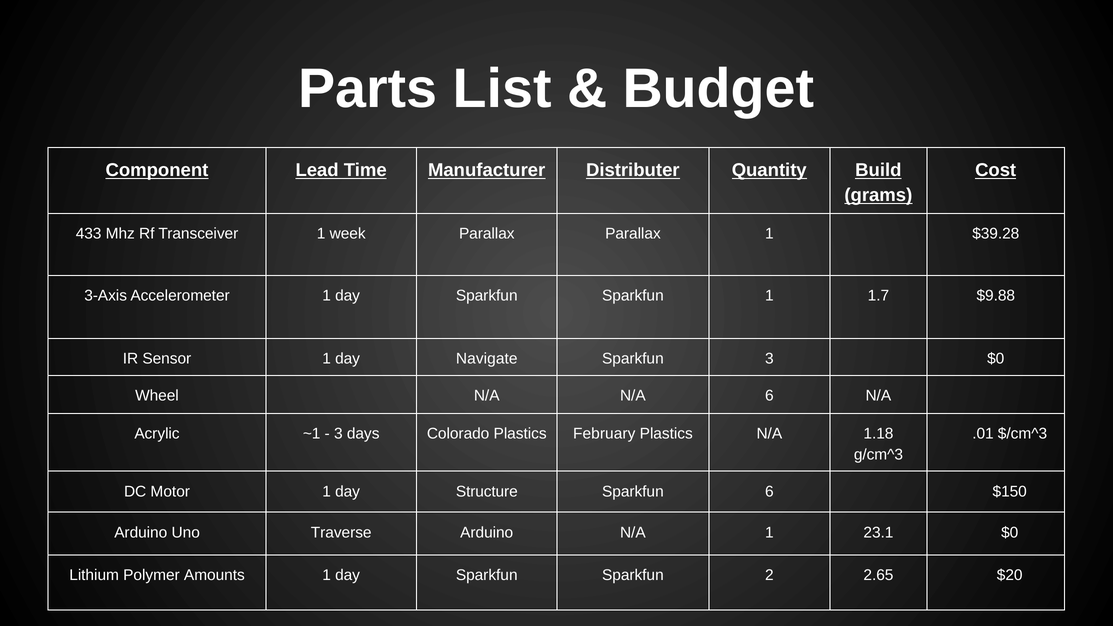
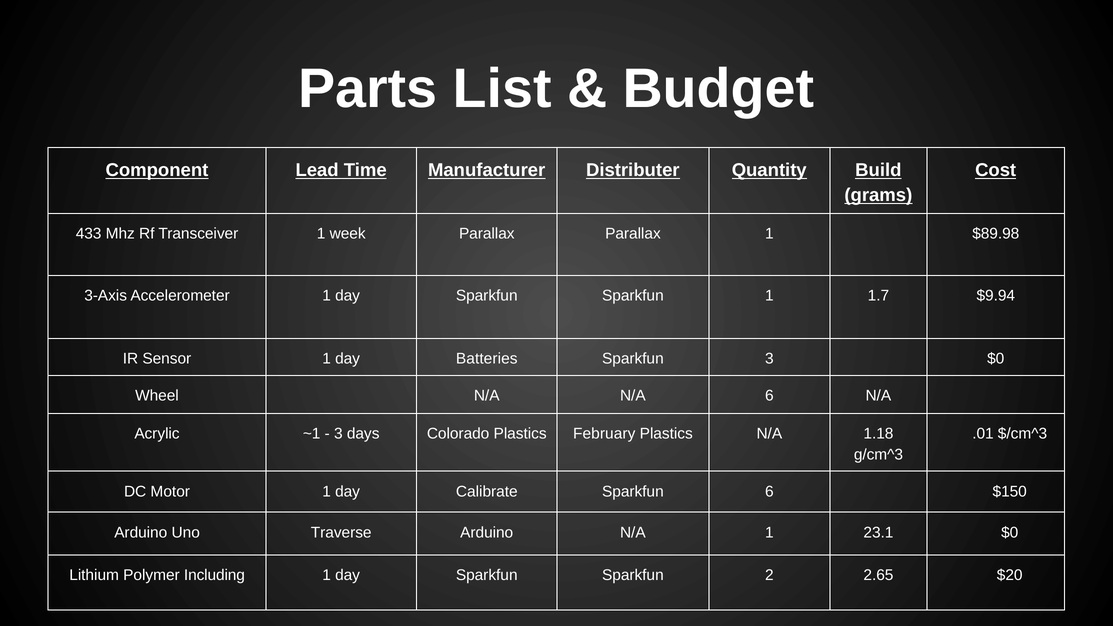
$39.28: $39.28 -> $89.98
$9.88: $9.88 -> $9.94
Navigate: Navigate -> Batteries
Structure: Structure -> Calibrate
Amounts: Amounts -> Including
